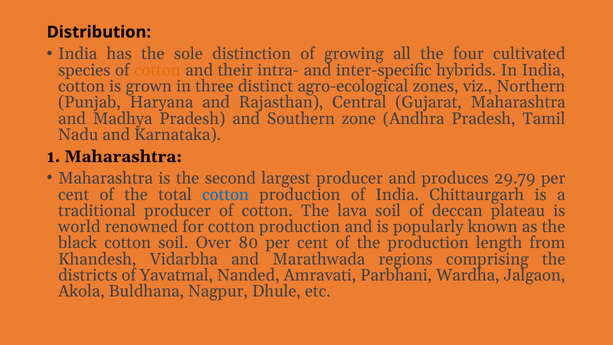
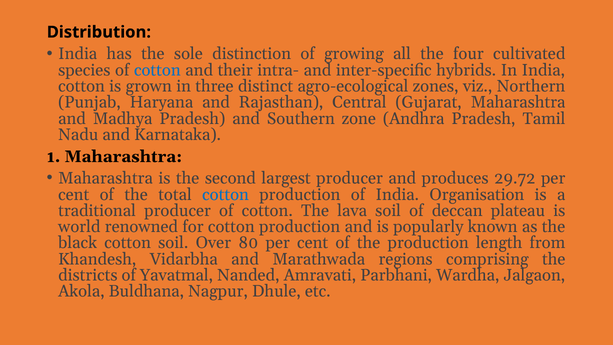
cotton at (157, 70) colour: orange -> blue
29.79: 29.79 -> 29.72
Chittaurgarh: Chittaurgarh -> Organisation
